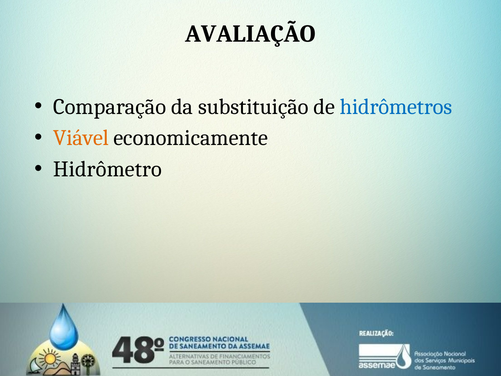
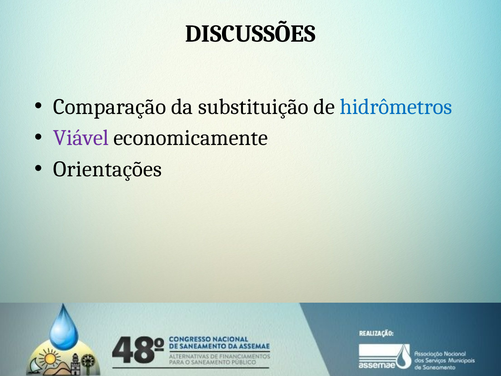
AVALIAÇÃO: AVALIAÇÃO -> DISCUSSÕES
Viável colour: orange -> purple
Hidrômetro: Hidrômetro -> Orientações
